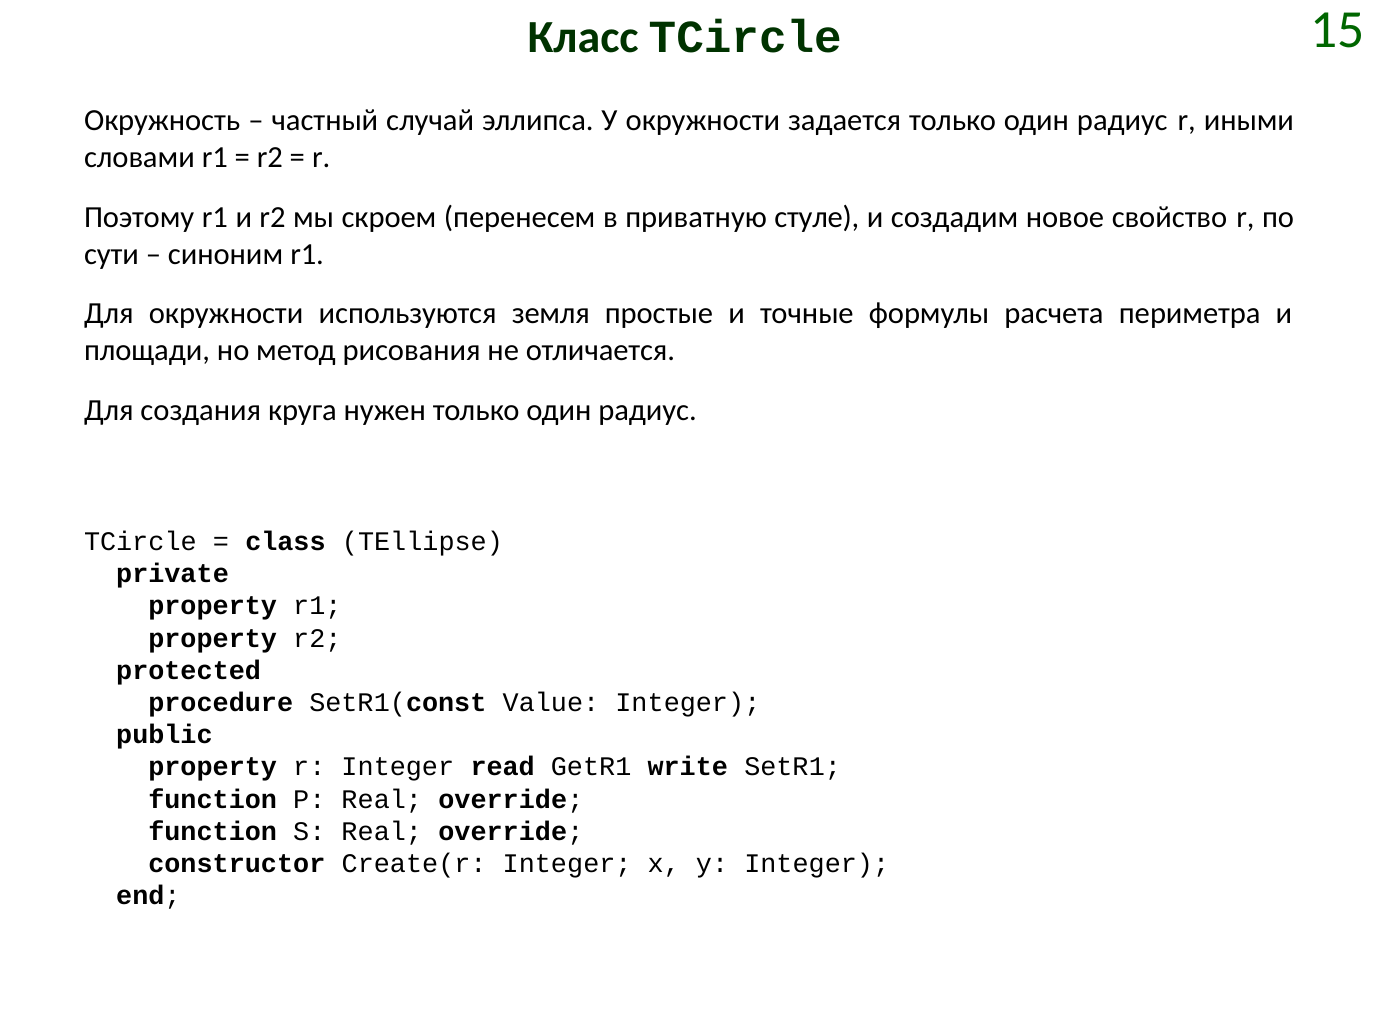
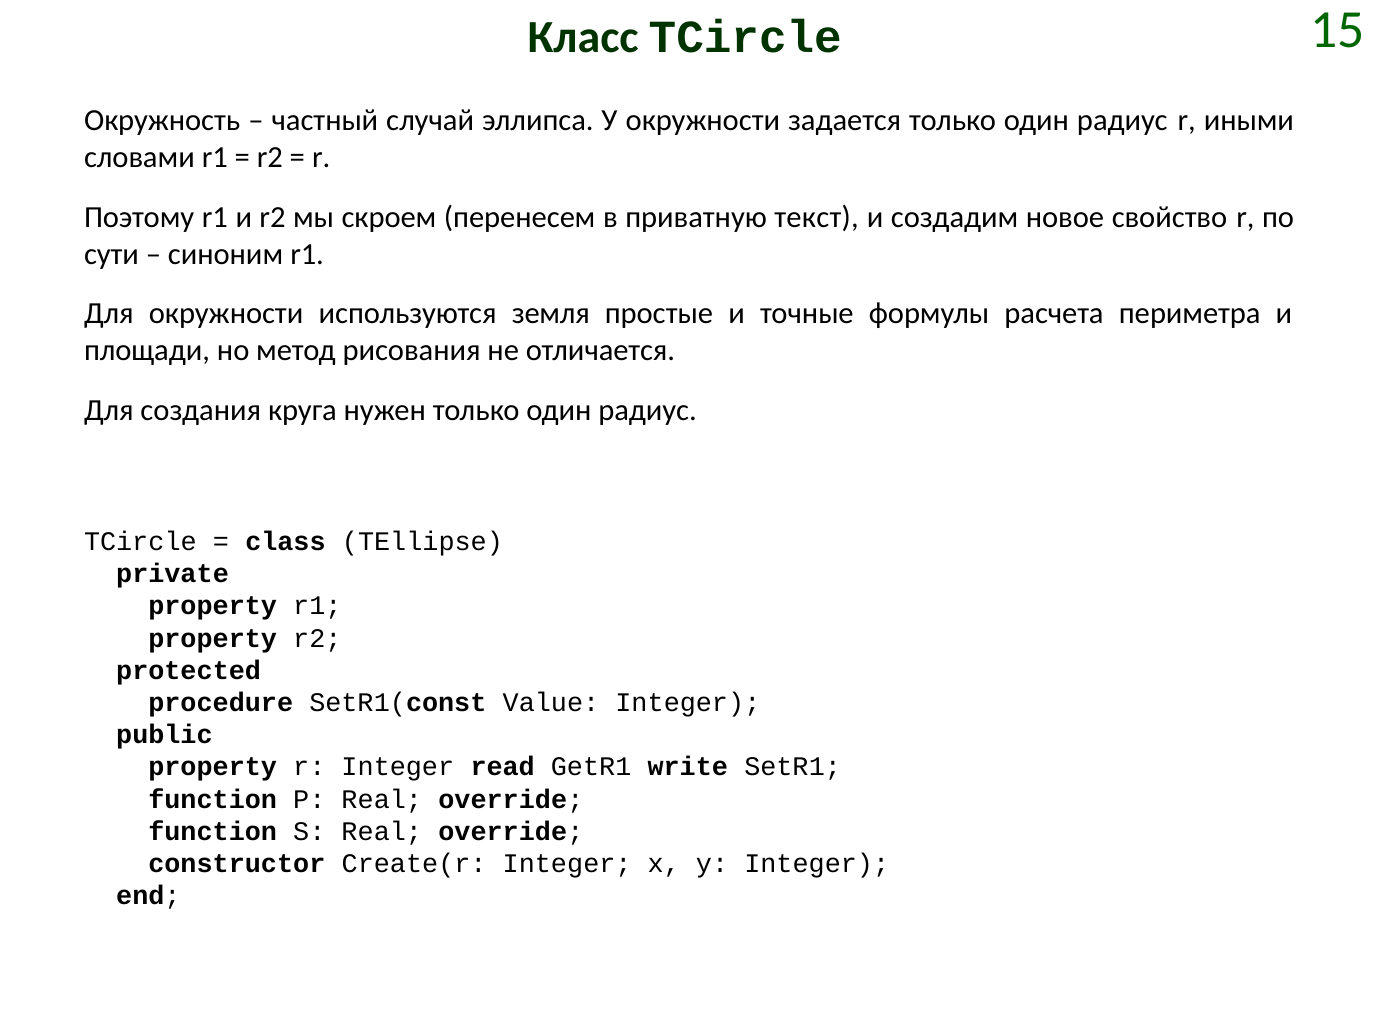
стуле: стуле -> текст
